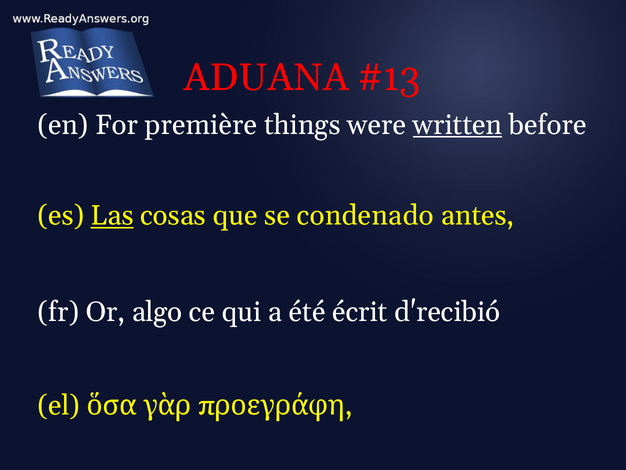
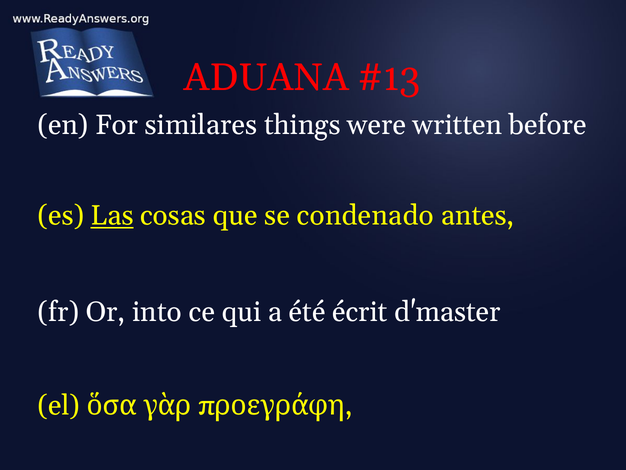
première: première -> similares
written underline: present -> none
algo: algo -> into
d'recibió: d'recibió -> d'master
